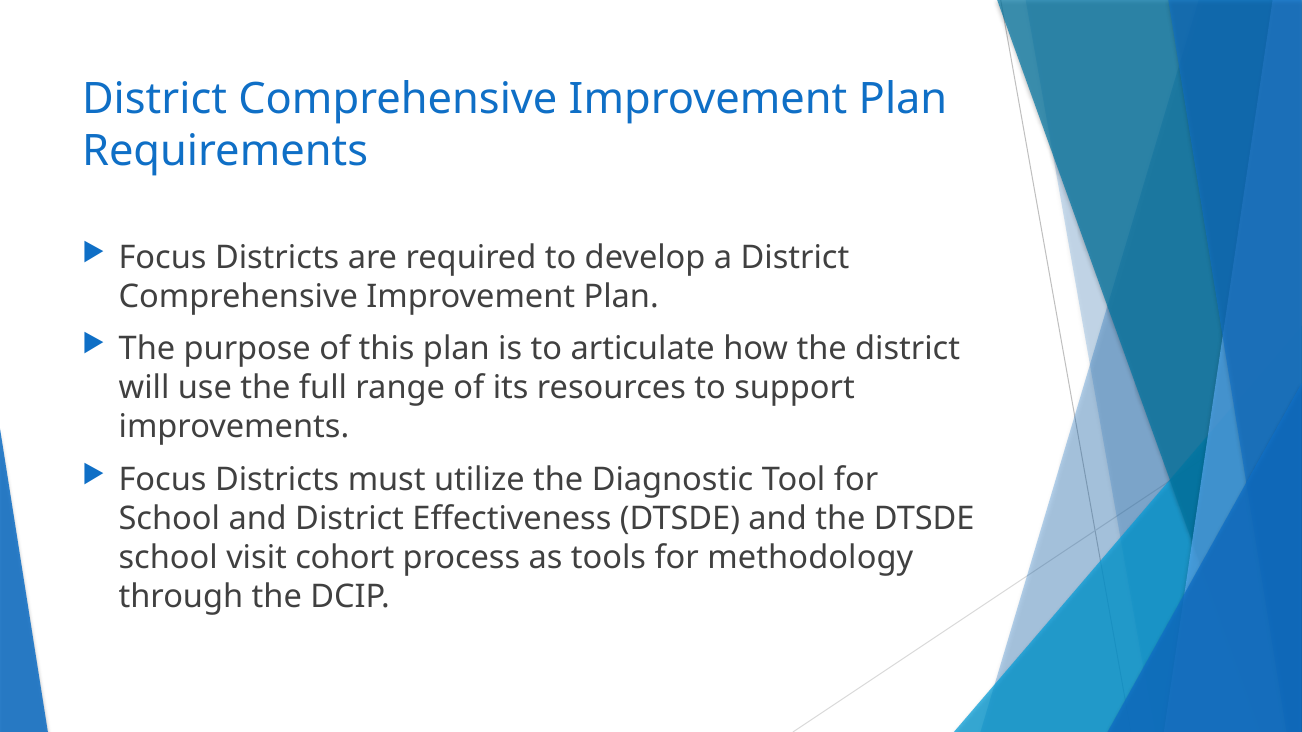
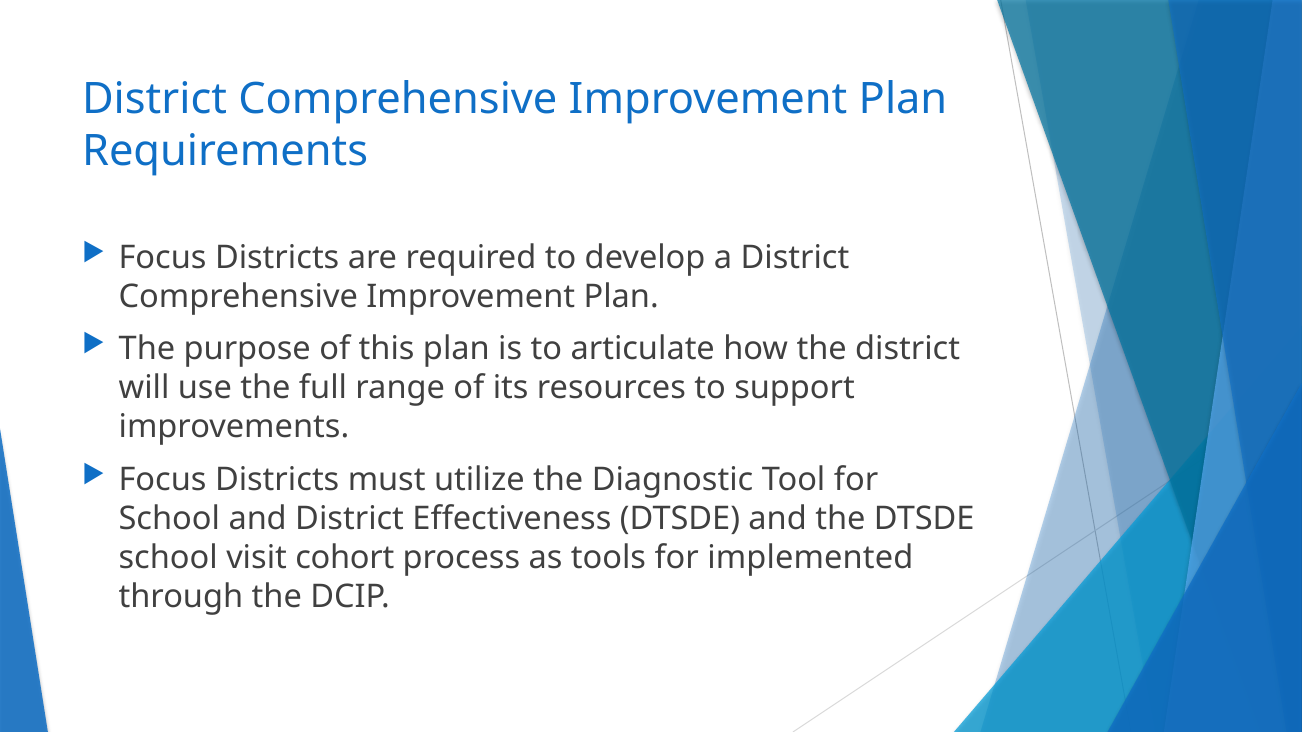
methodology: methodology -> implemented
